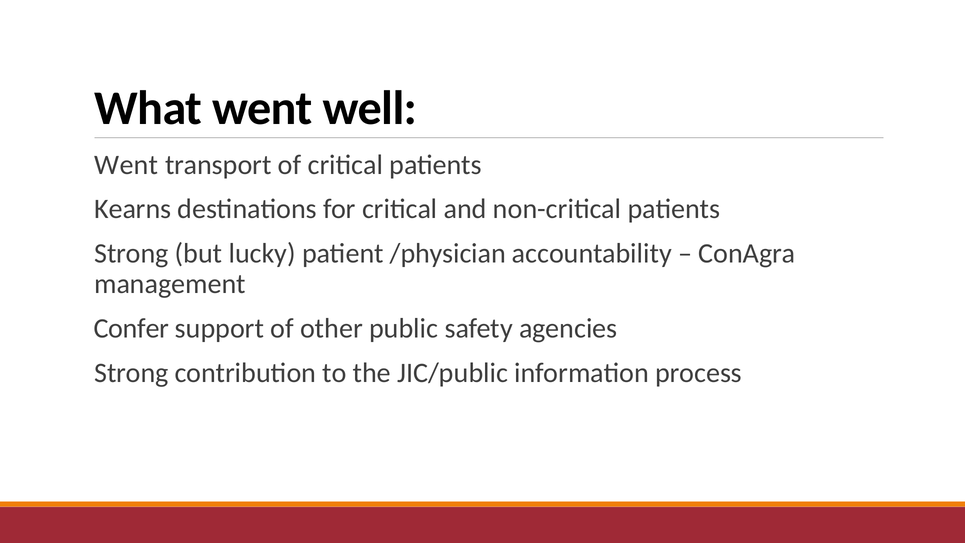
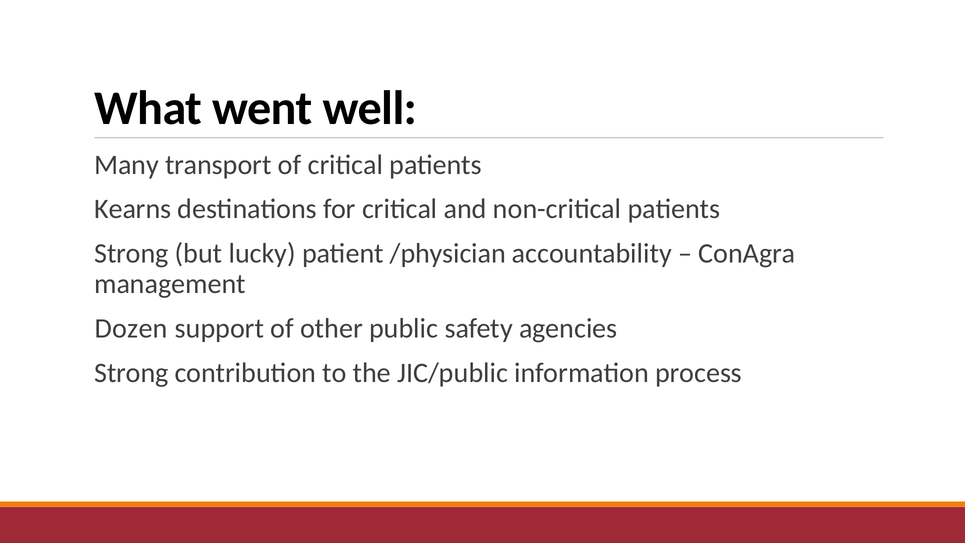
Went at (126, 165): Went -> Many
Confer: Confer -> Dozen
